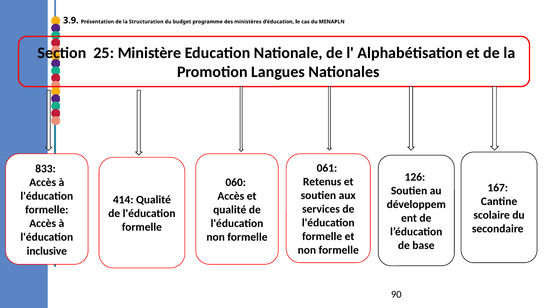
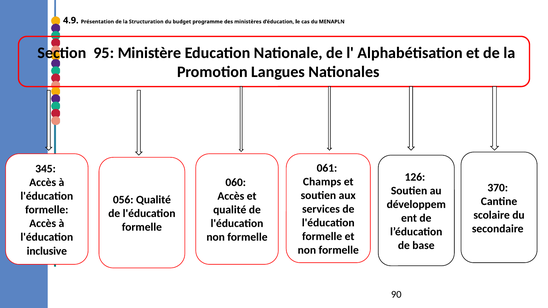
3.9: 3.9 -> 4.9
25: 25 -> 95
833: 833 -> 345
Retenus: Retenus -> Champs
167: 167 -> 370
414: 414 -> 056
